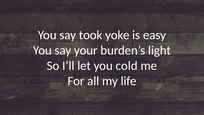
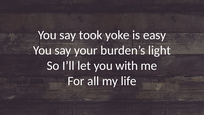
cold: cold -> with
